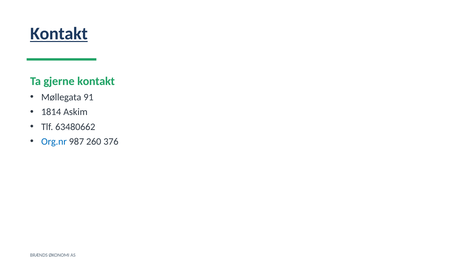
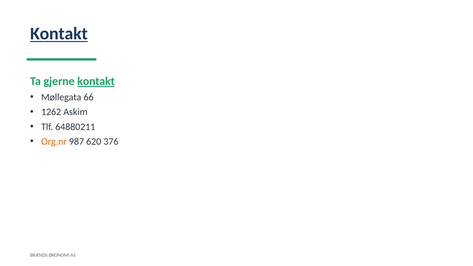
kontakt at (96, 81) underline: none -> present
91: 91 -> 66
1814: 1814 -> 1262
63480662: 63480662 -> 64880211
Org.nr colour: blue -> orange
260: 260 -> 620
